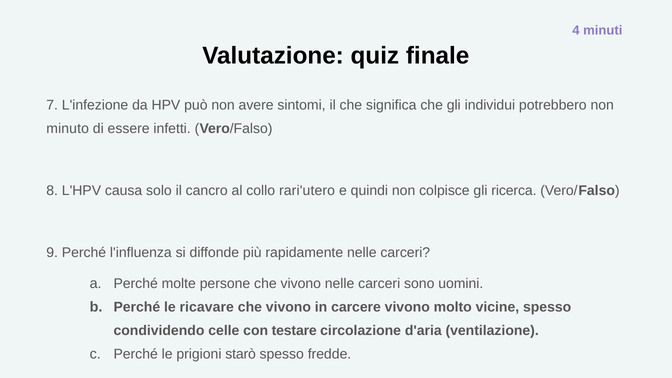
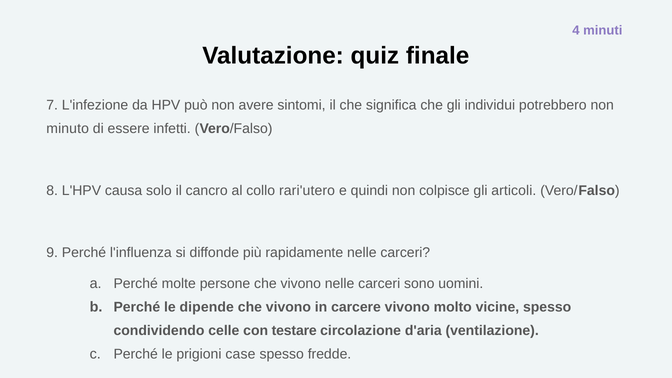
ricerca: ricerca -> articoli
ricavare: ricavare -> dipende
starò: starò -> case
